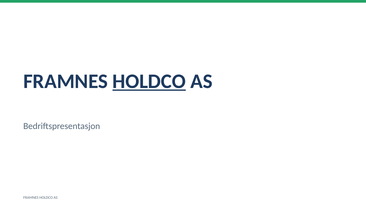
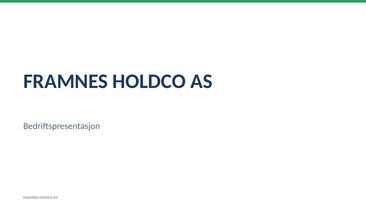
HOLDCO at (149, 81) underline: present -> none
